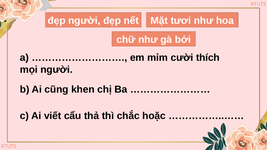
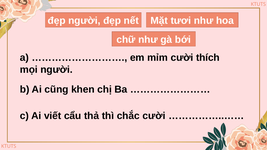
chắc hoặc: hoặc -> cười
